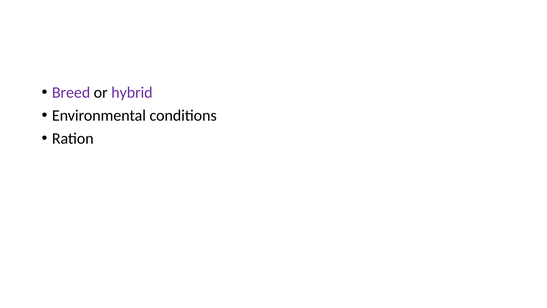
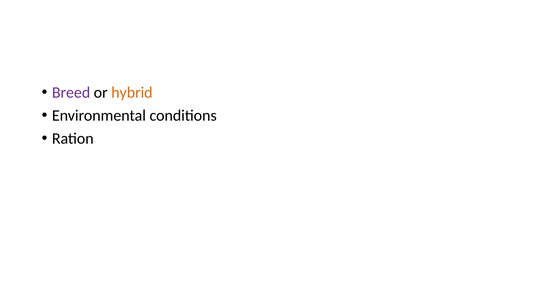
hybrid colour: purple -> orange
